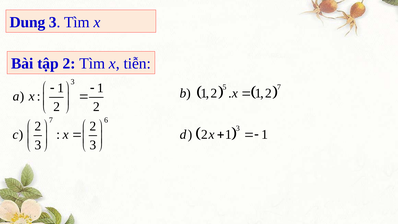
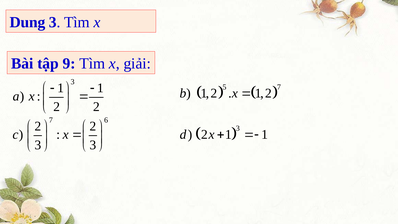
tập 2: 2 -> 9
tiễn: tiễn -> giải
